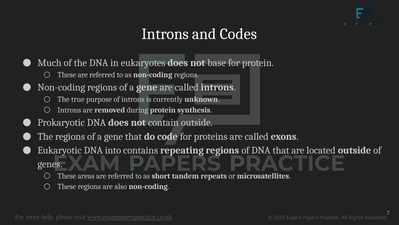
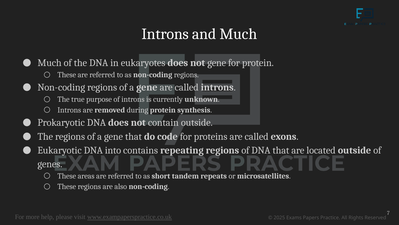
and Codes: Codes -> Much
not base: base -> gene
